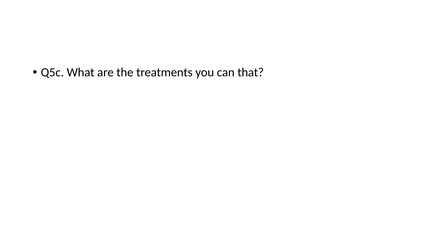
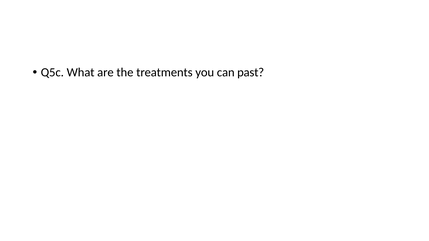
that: that -> past
